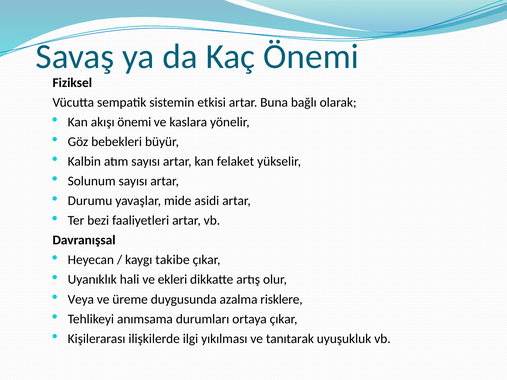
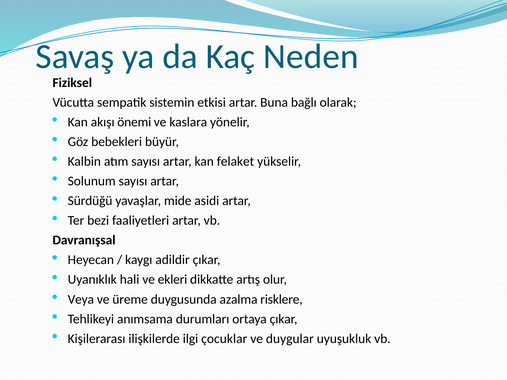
Kaç Önemi: Önemi -> Neden
Durumu: Durumu -> Sürdüğü
takibe: takibe -> adildir
yıkılması: yıkılması -> çocuklar
tanıtarak: tanıtarak -> duygular
